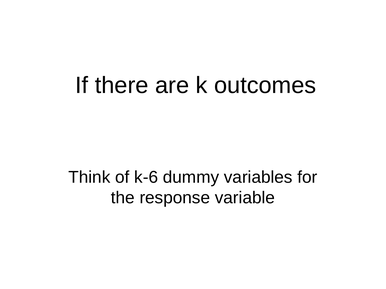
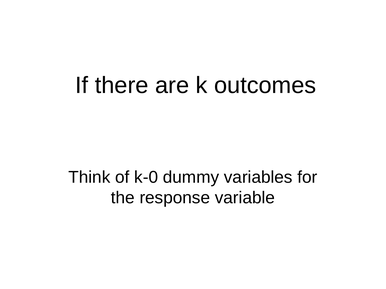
k-6: k-6 -> k-0
